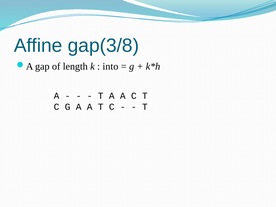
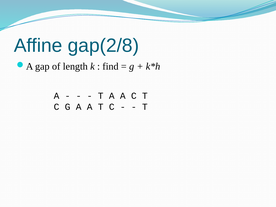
gap(3/8: gap(3/8 -> gap(2/8
into: into -> find
